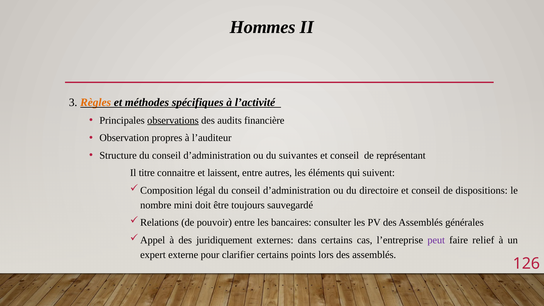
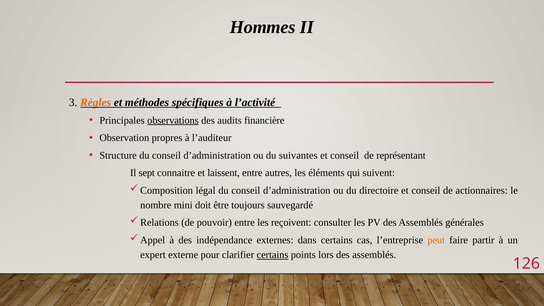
titre: titre -> sept
dispositions: dispositions -> actionnaires
bancaires: bancaires -> reçoivent
juridiquement: juridiquement -> indépendance
peut colour: purple -> orange
relief: relief -> partir
certains at (273, 255) underline: none -> present
